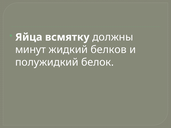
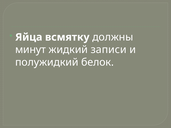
белков: белков -> записи
